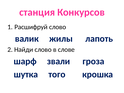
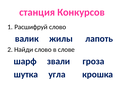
того: того -> угла
